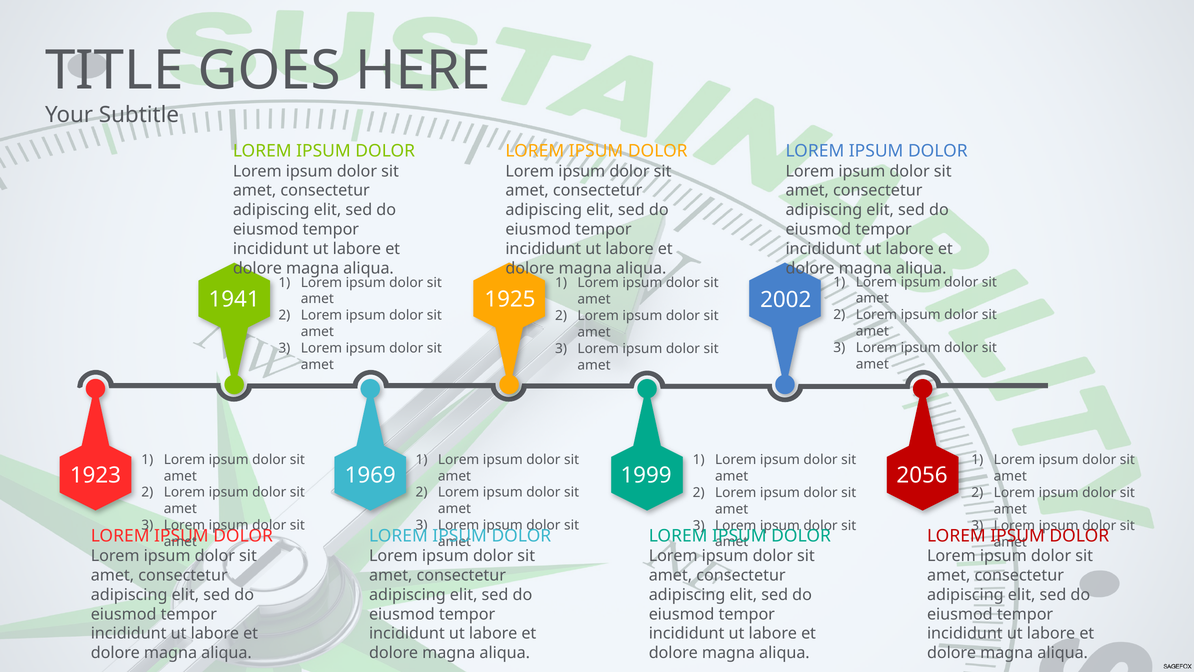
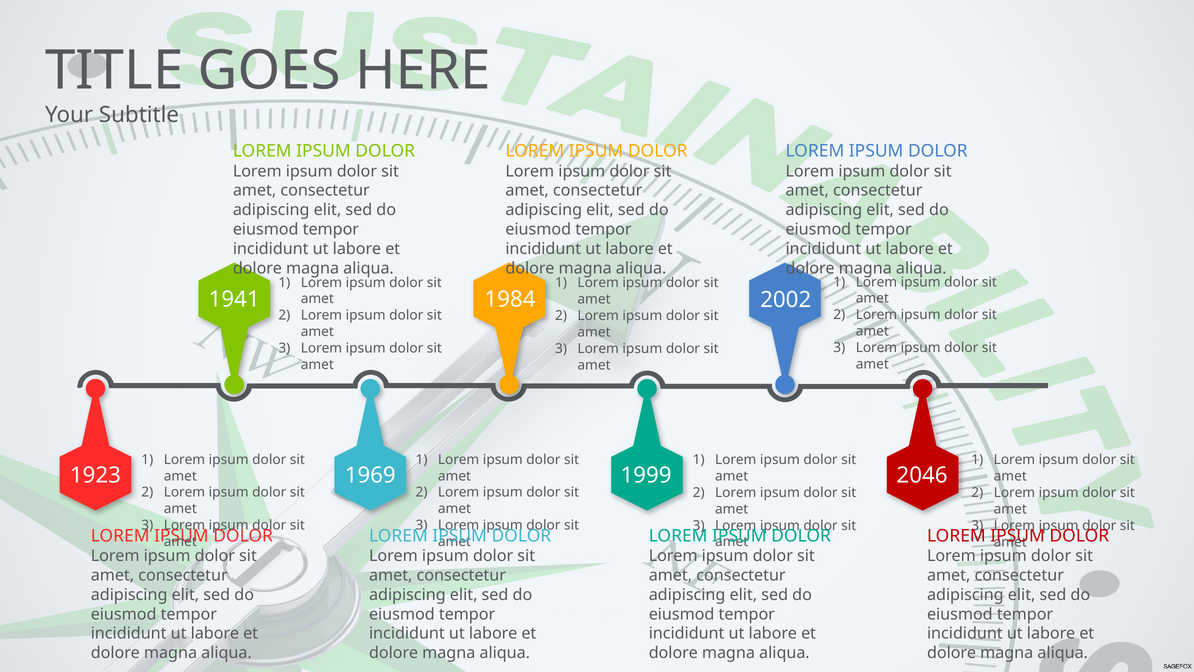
1925: 1925 -> 1984
2056: 2056 -> 2046
